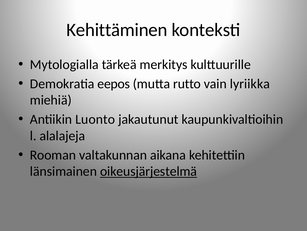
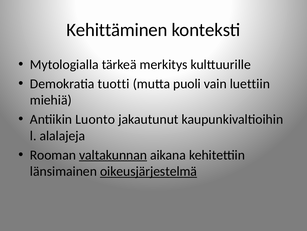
eepos: eepos -> tuotti
rutto: rutto -> puoli
lyriikka: lyriikka -> luettiin
valtakunnan underline: none -> present
